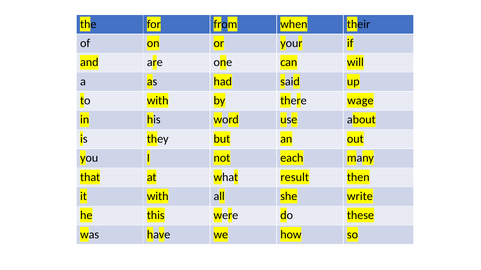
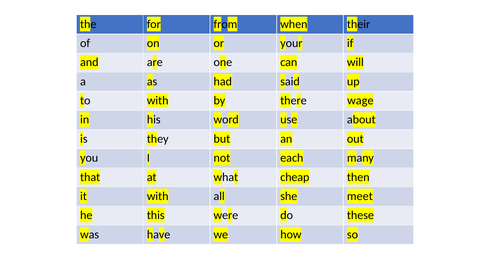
result: result -> cheap
write: write -> meet
